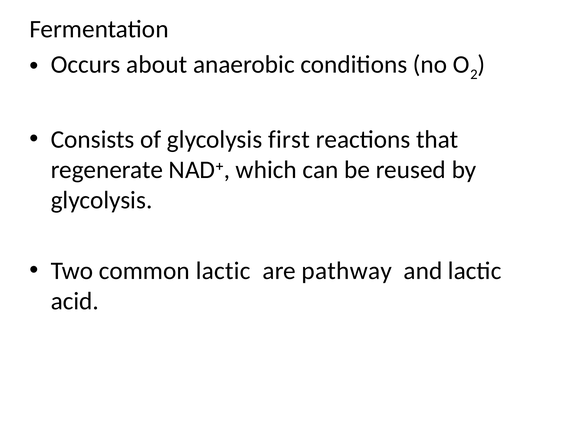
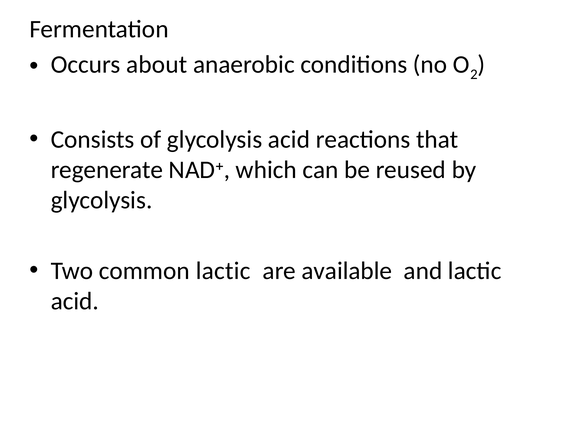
glycolysis first: first -> acid
pathway: pathway -> available
